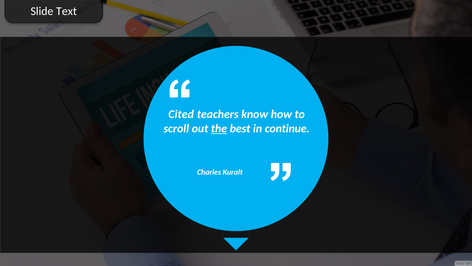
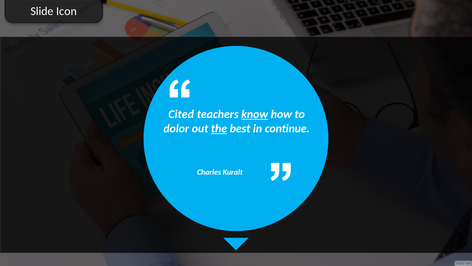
Text: Text -> Icon
know underline: none -> present
scroll: scroll -> dolor
